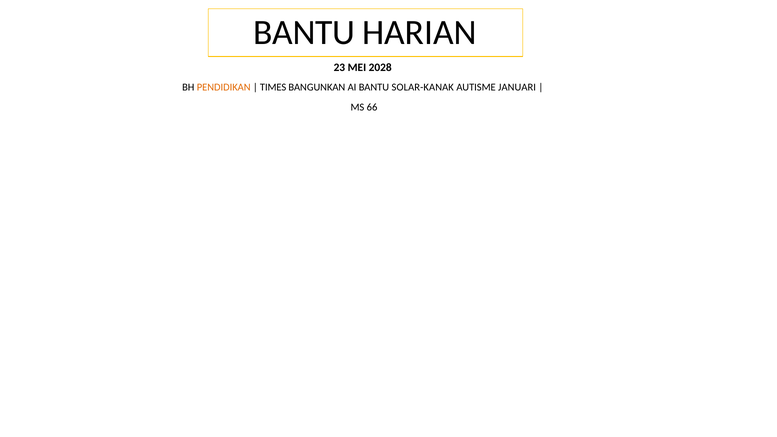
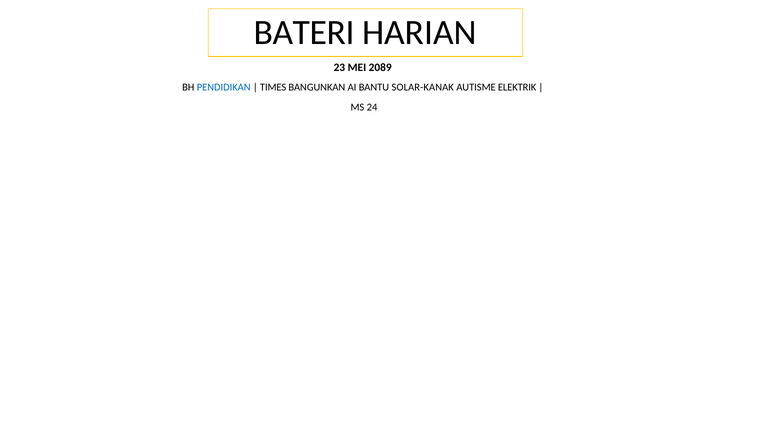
BANTU at (304, 33): BANTU -> BATERI
2028: 2028 -> 2089
PENDIDIKAN colour: orange -> blue
JANUARI: JANUARI -> ELEKTRIK
66: 66 -> 24
